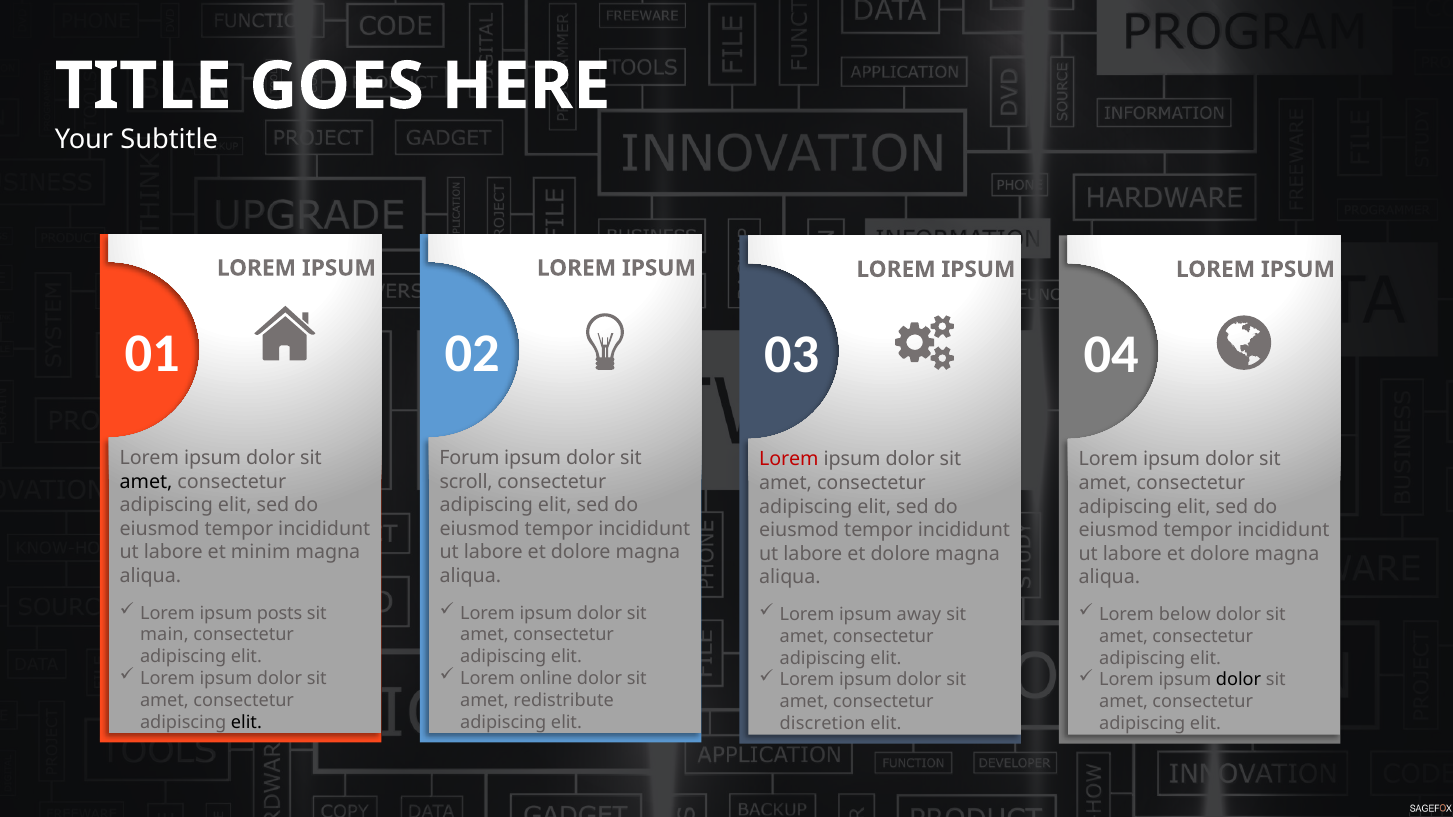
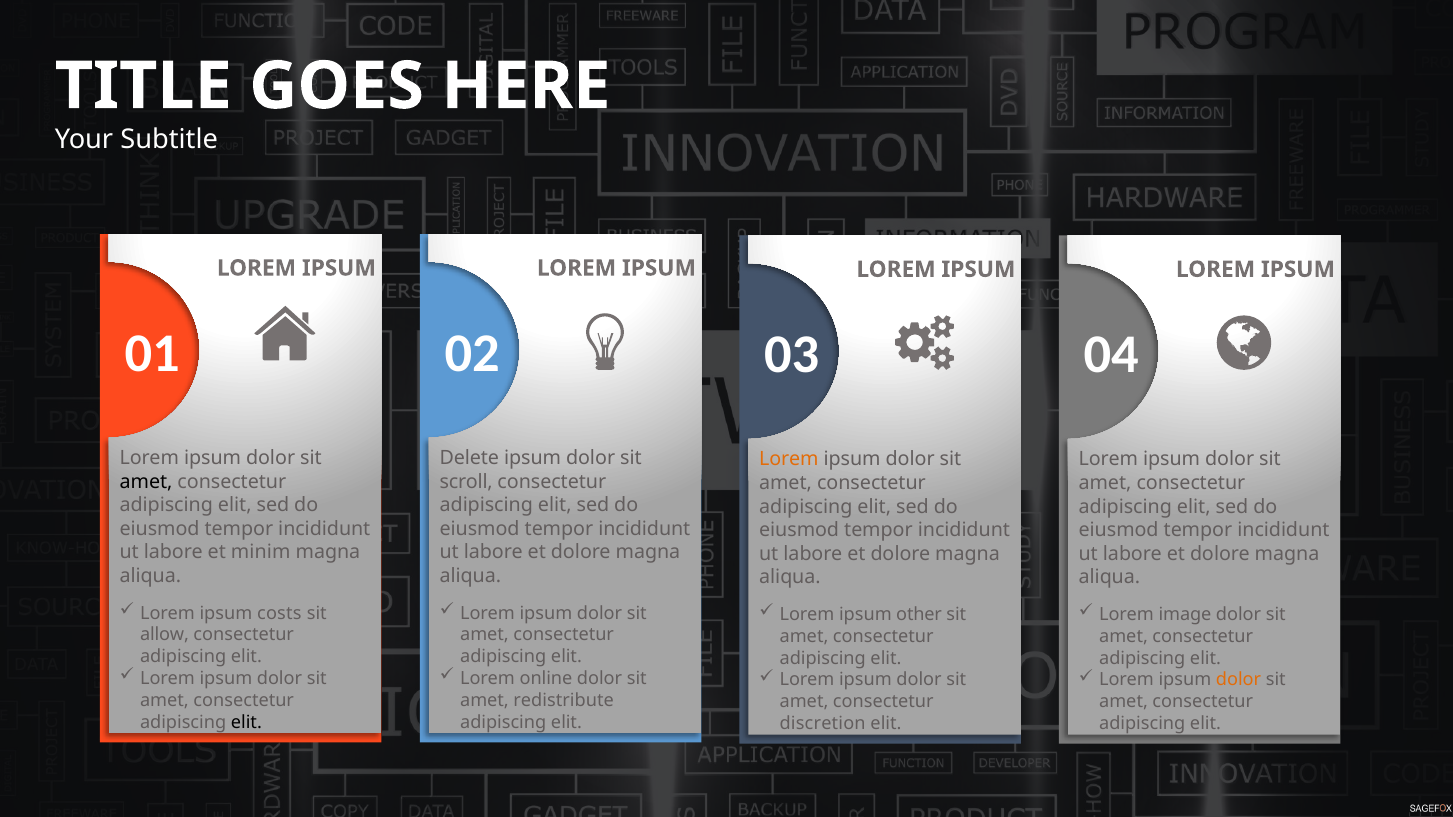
Forum: Forum -> Delete
Lorem at (789, 460) colour: red -> orange
posts: posts -> costs
away: away -> other
below: below -> image
main: main -> allow
dolor at (1239, 680) colour: black -> orange
